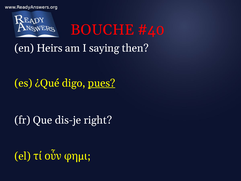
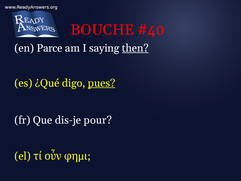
Heirs: Heirs -> Parce
then underline: none -> present
right: right -> pour
